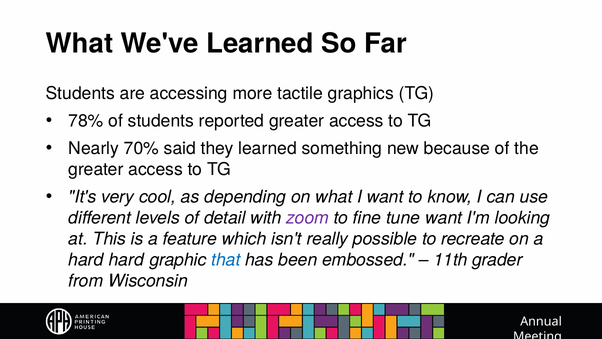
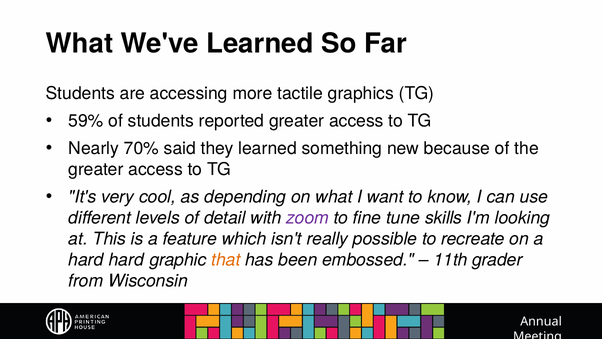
78%: 78% -> 59%
tune want: want -> skills
that colour: blue -> orange
